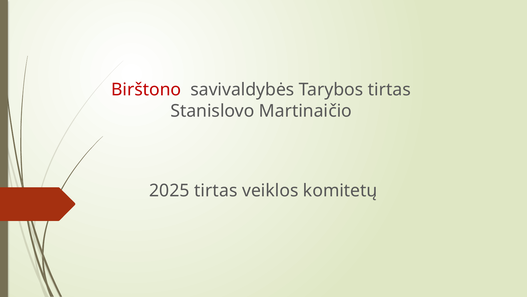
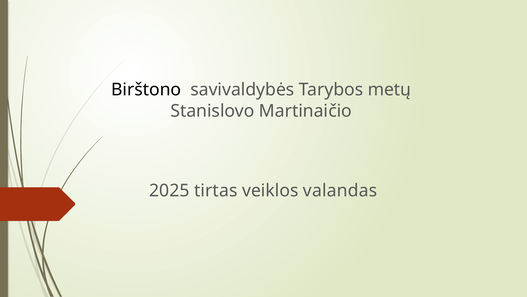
Birštono colour: red -> black
Tarybos tirtas: tirtas -> metų
komitetų: komitetų -> valandas
